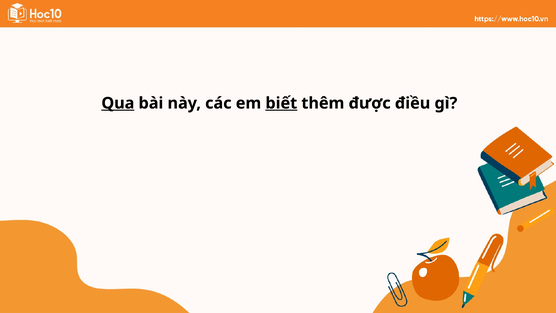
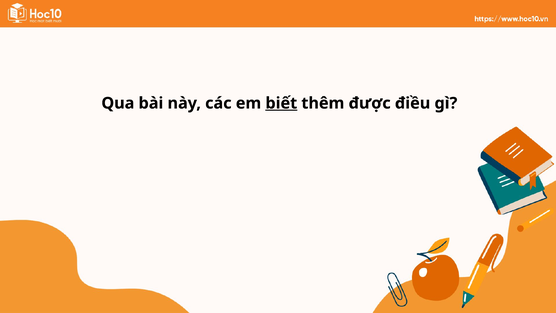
Qua underline: present -> none
